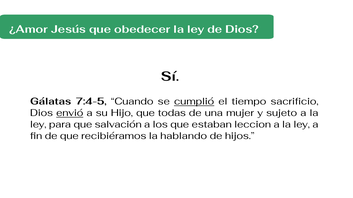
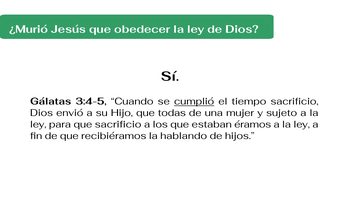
¿Amor: ¿Amor -> ¿Murió
7:4-5: 7:4-5 -> 3:4-5
envió underline: present -> none
que salvación: salvación -> sacrificio
leccion: leccion -> éramos
